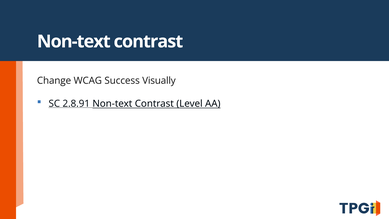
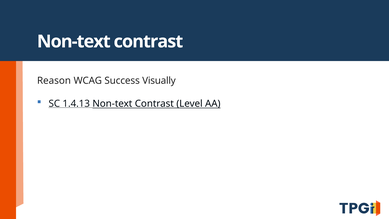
Change: Change -> Reason
2.8.91: 2.8.91 -> 1.4.13
